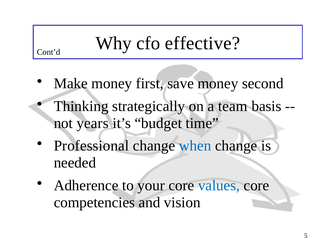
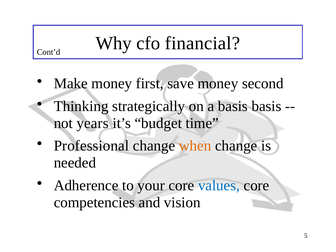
effective: effective -> financial
a team: team -> basis
when colour: blue -> orange
